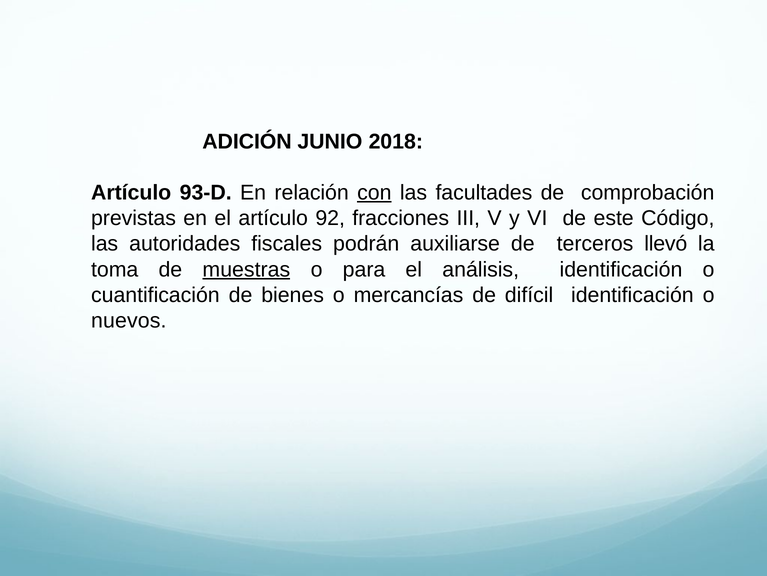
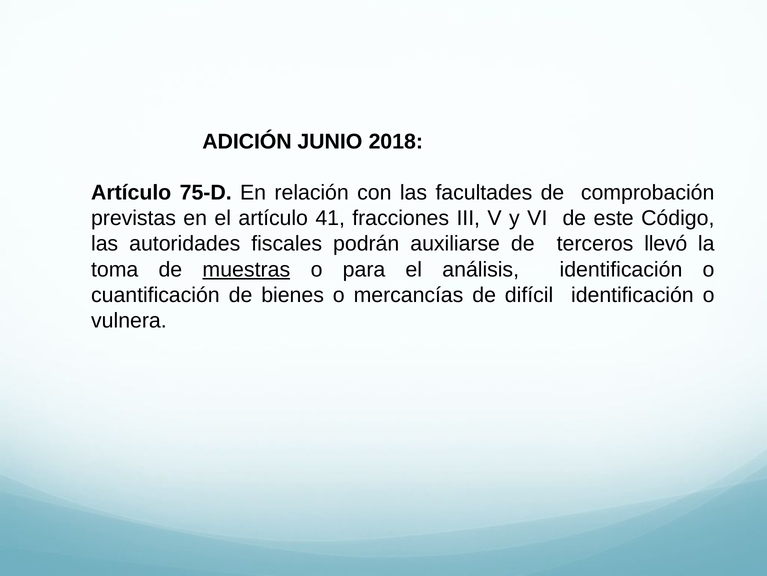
93-D: 93-D -> 75-D
con underline: present -> none
92: 92 -> 41
nuevos: nuevos -> vulnera
